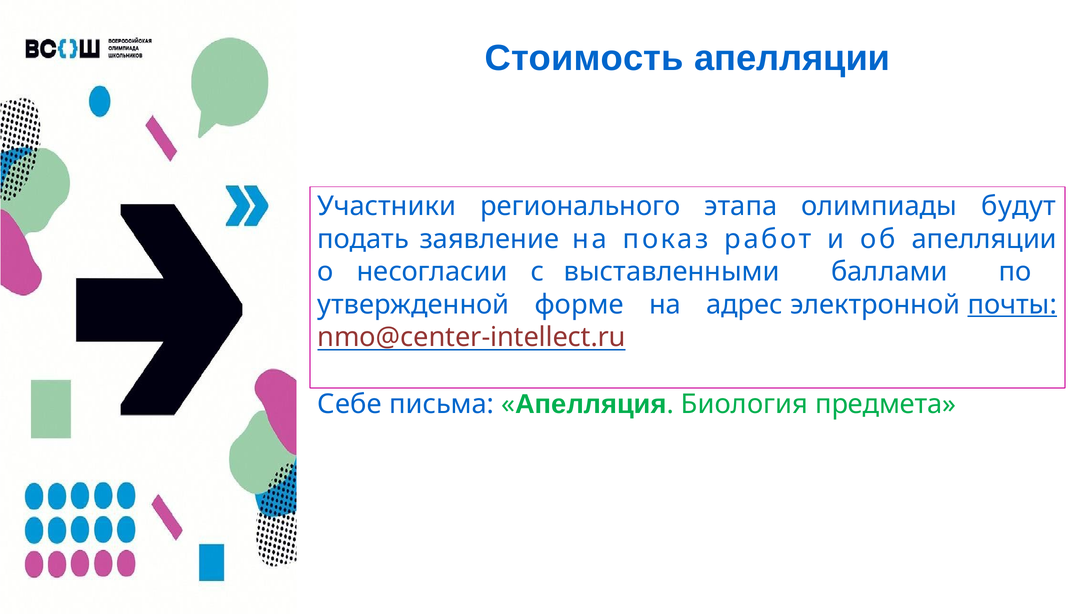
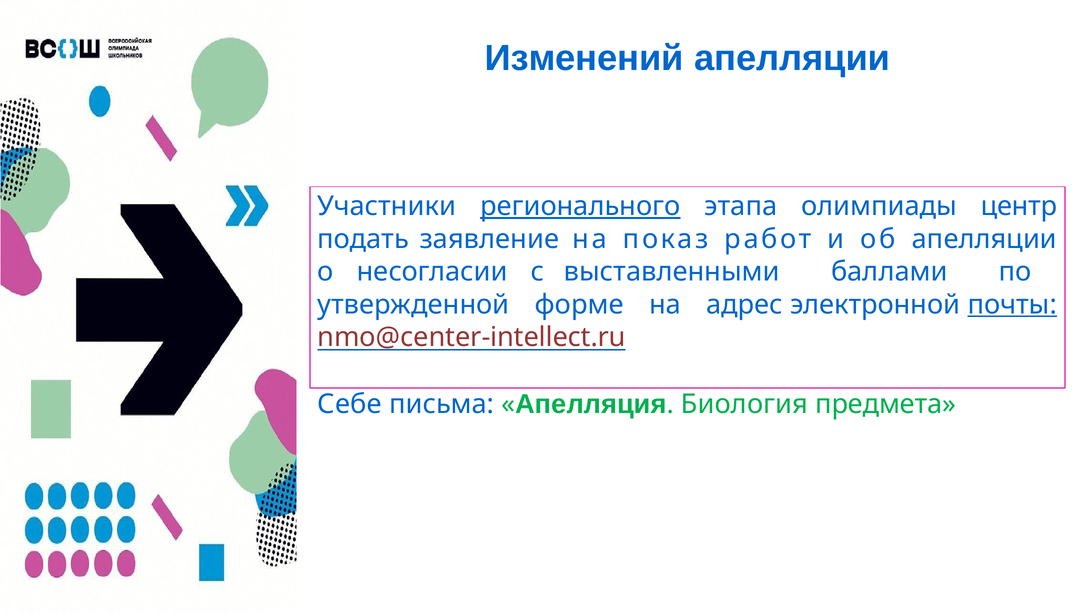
Стоимость: Стоимость -> Изменений
регионального underline: none -> present
будут: будут -> центр
